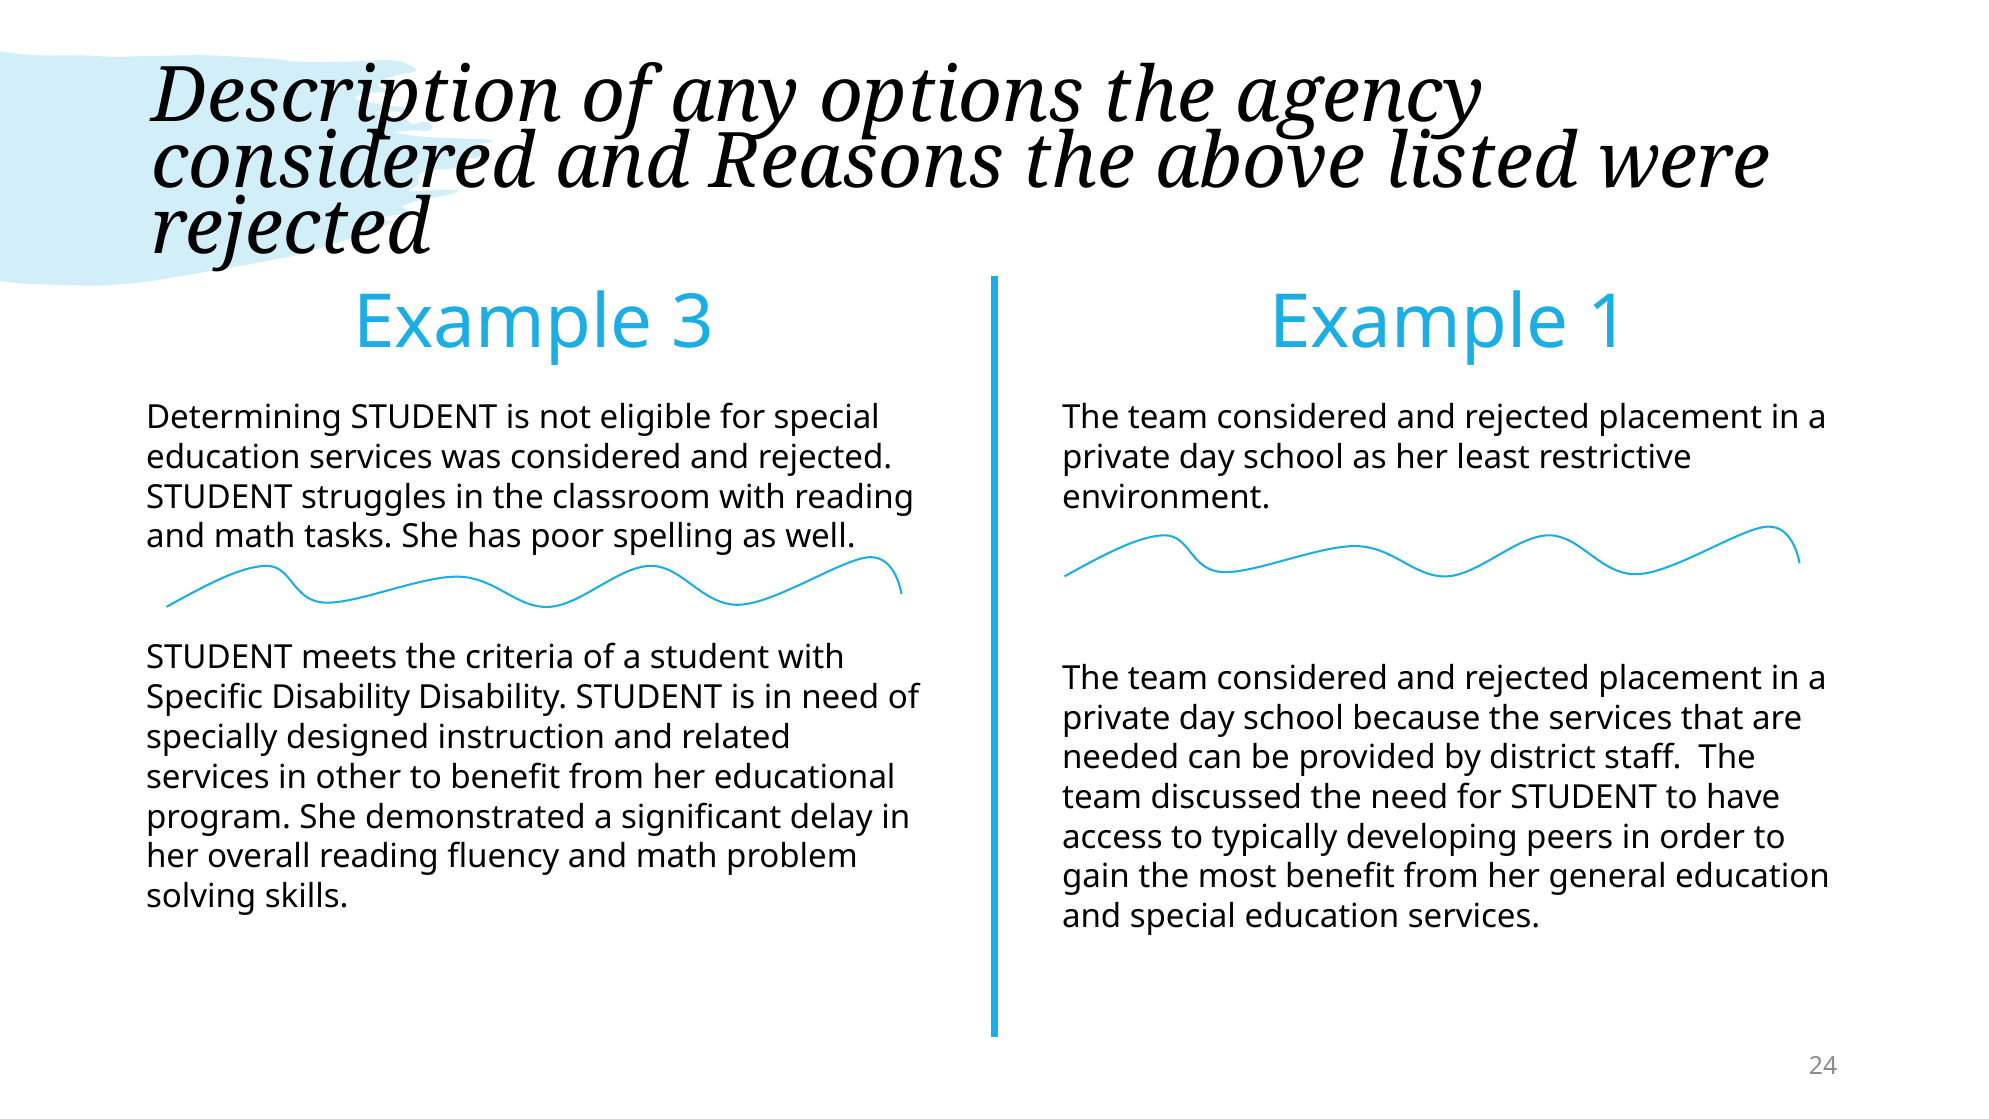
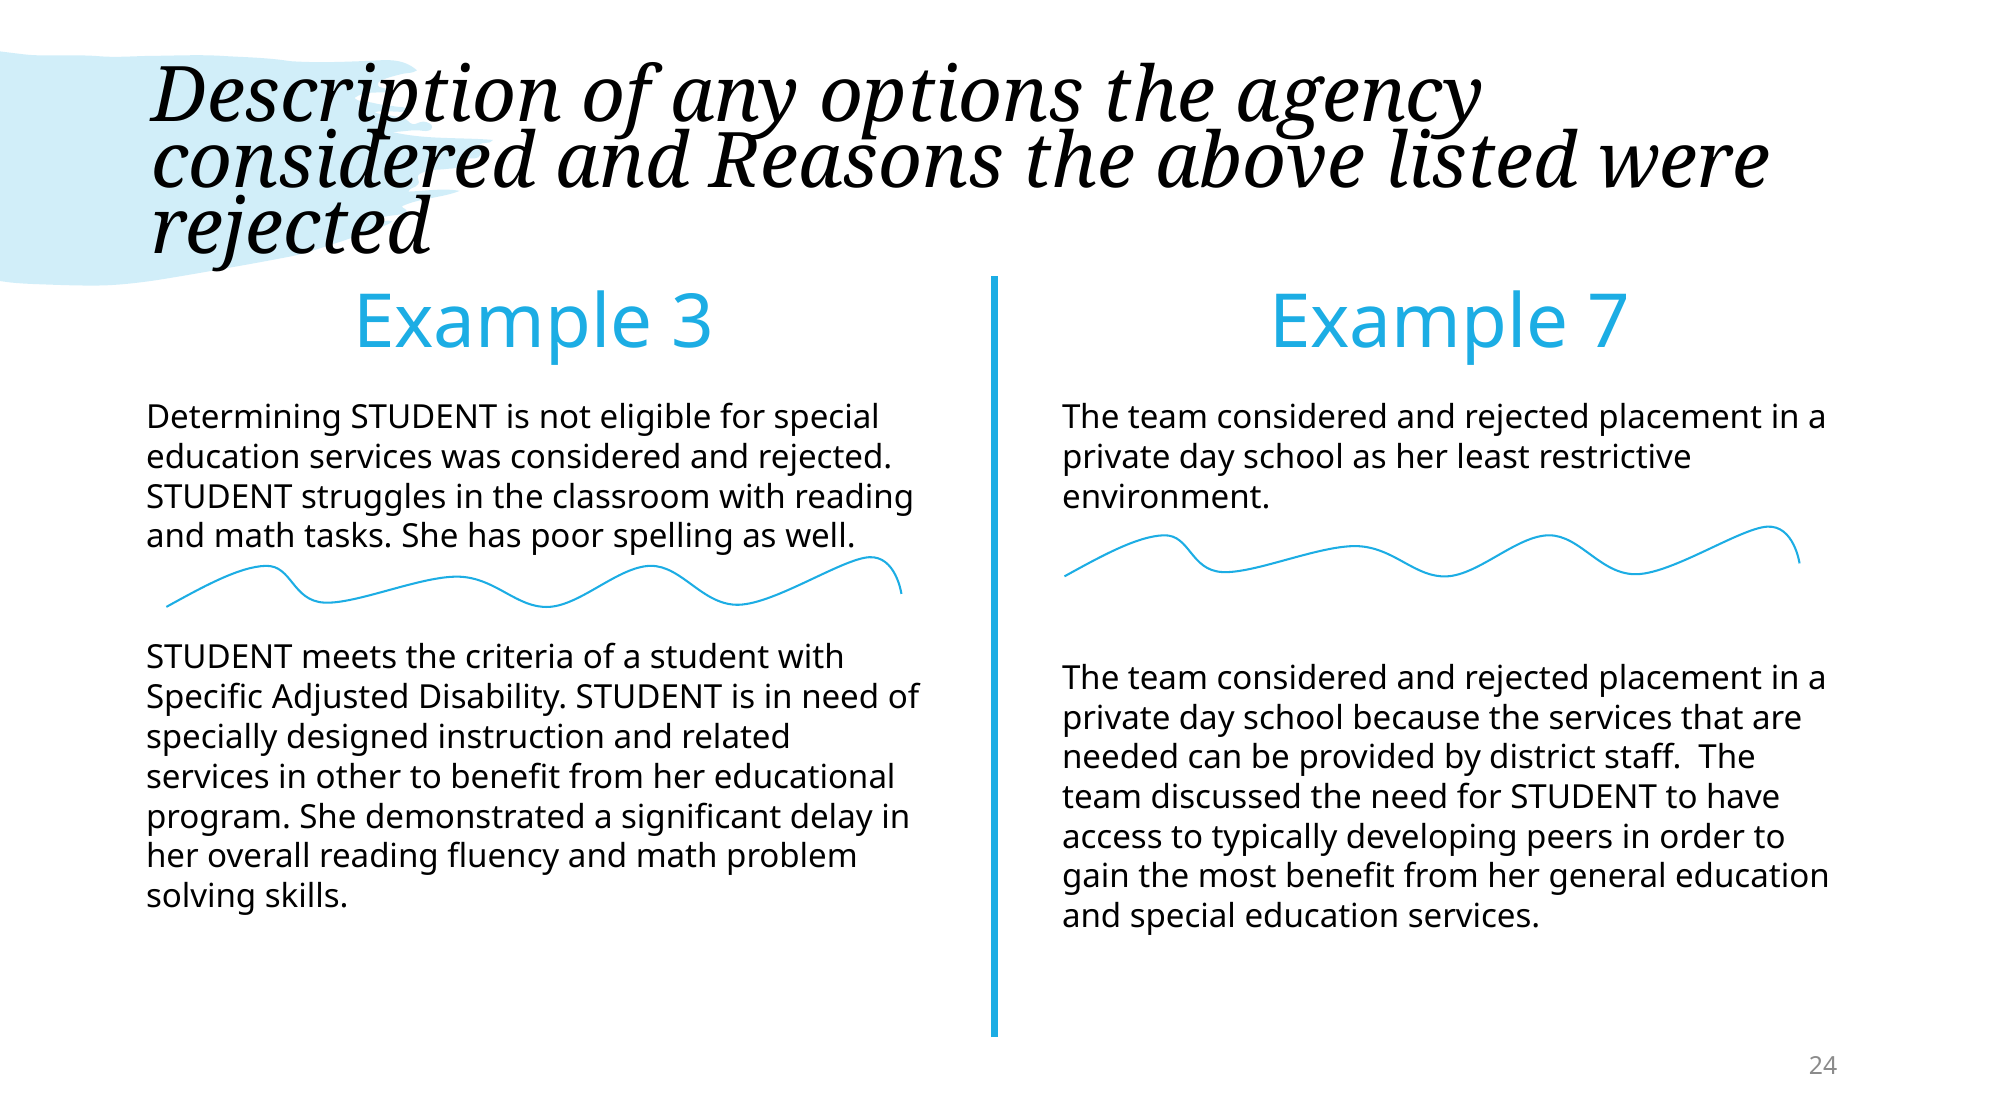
1: 1 -> 7
Specific Disability: Disability -> Adjusted
